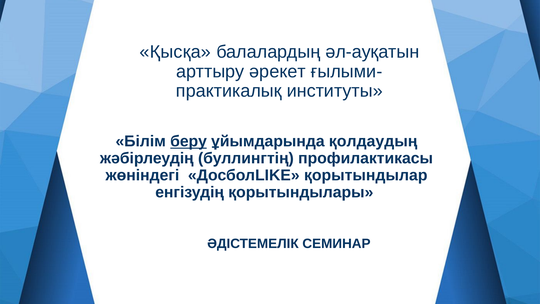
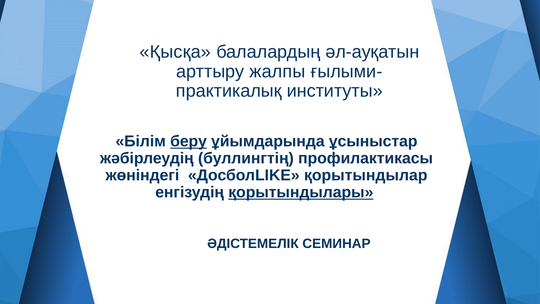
әрекет: әрекет -> жалпы
қолдаудың: қолдаудың -> ұсыныстар
қорытындылары underline: none -> present
